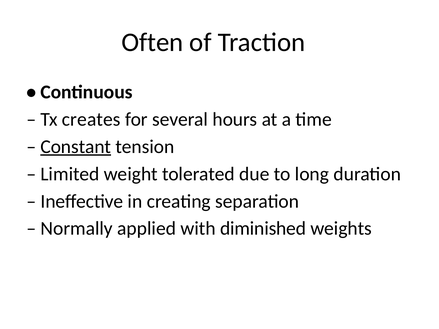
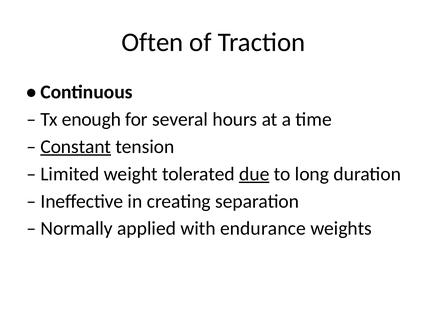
creates: creates -> enough
due underline: none -> present
diminished: diminished -> endurance
